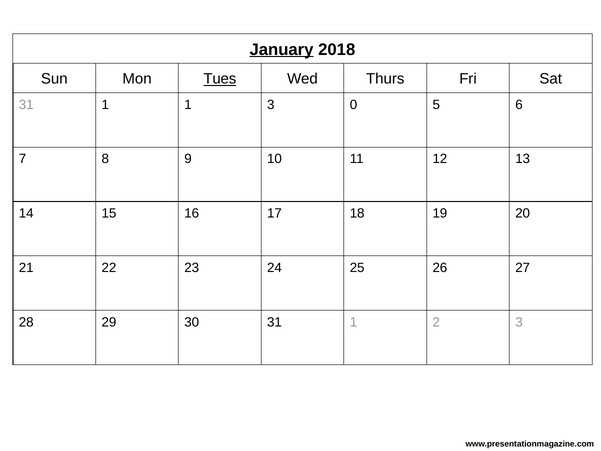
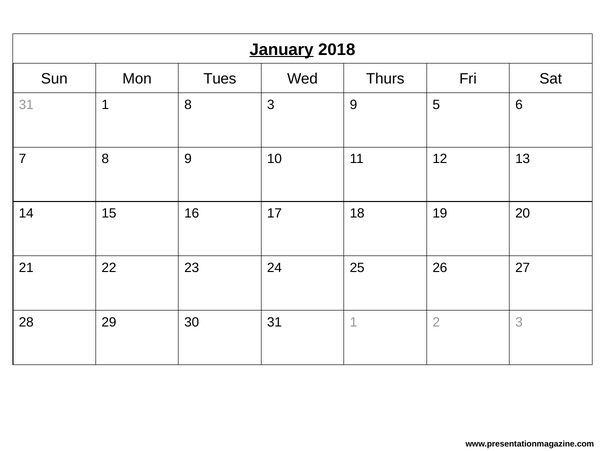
Tues underline: present -> none
1 1: 1 -> 8
3 0: 0 -> 9
